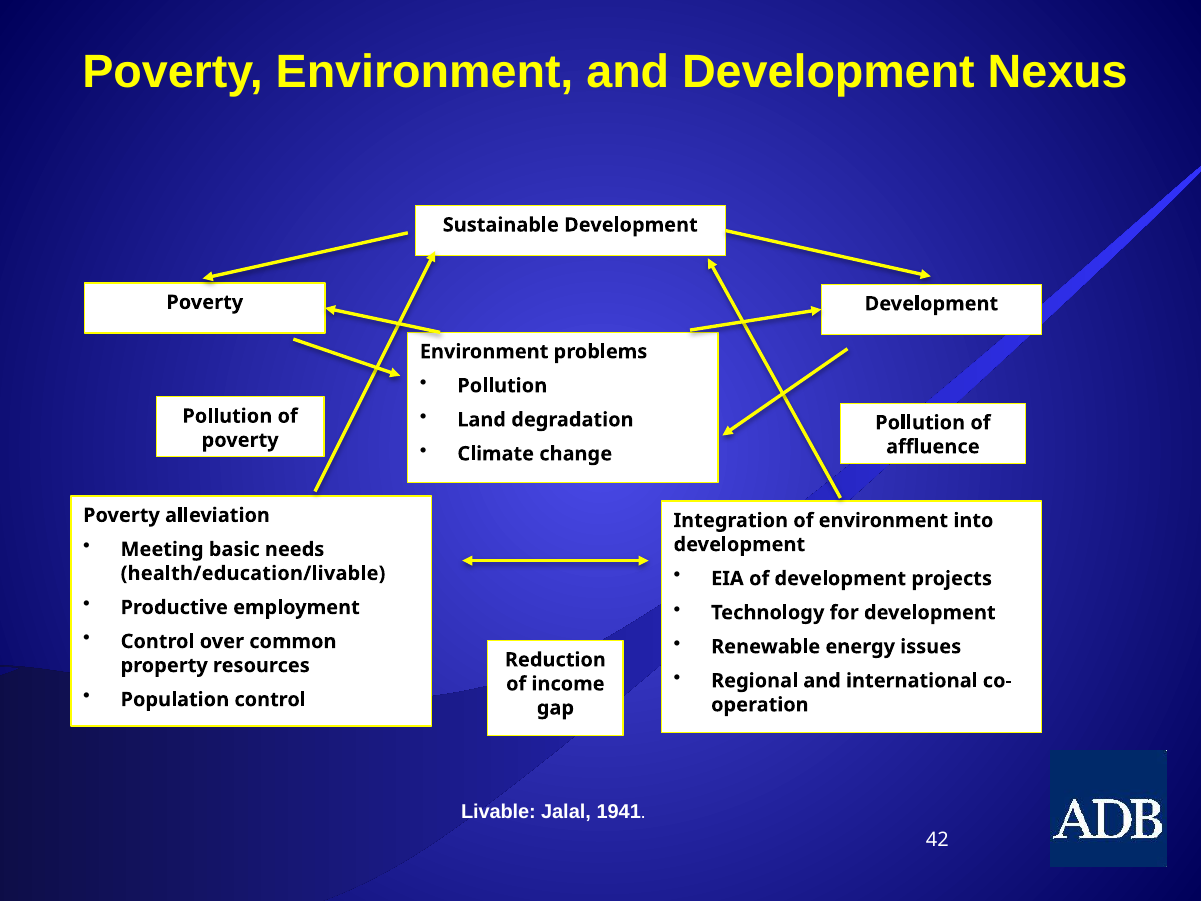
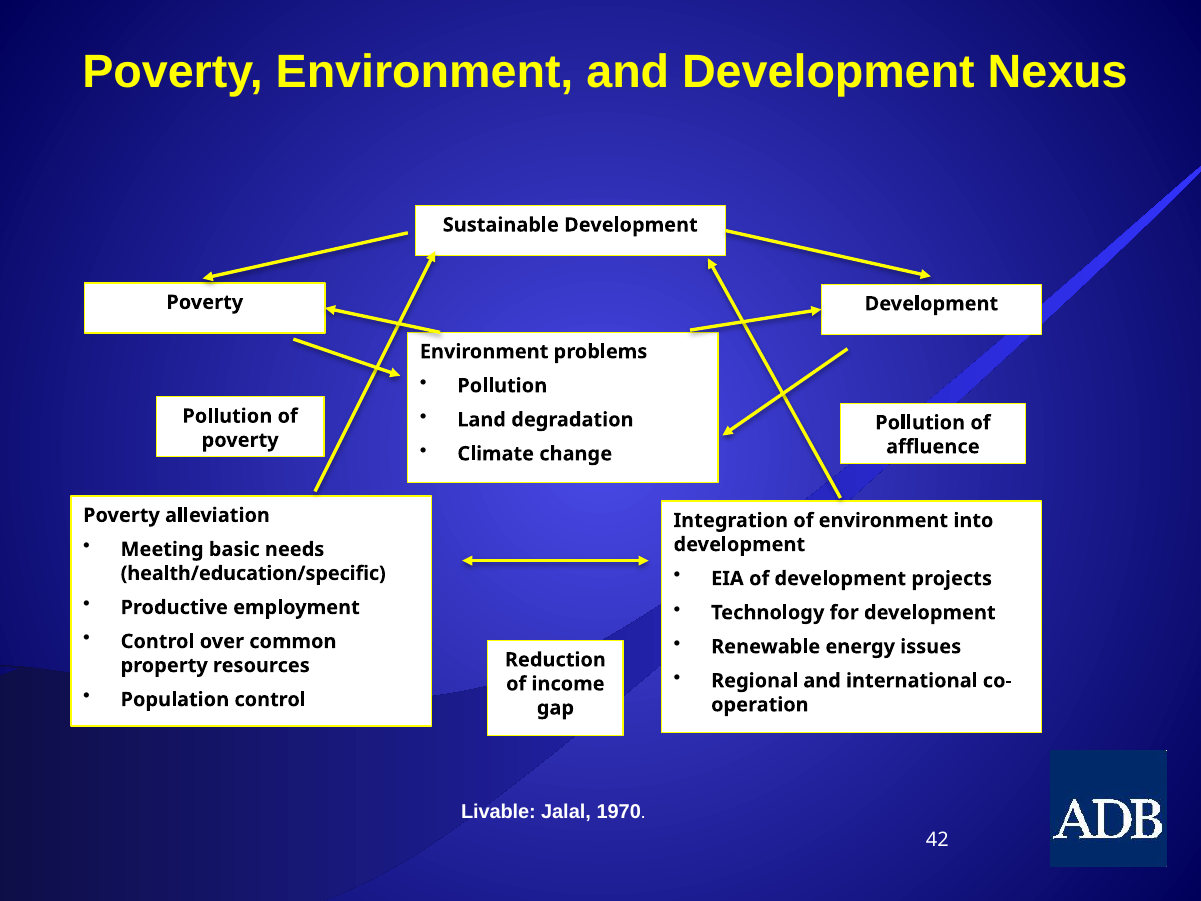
health/education/livable: health/education/livable -> health/education/specific
1941: 1941 -> 1970
